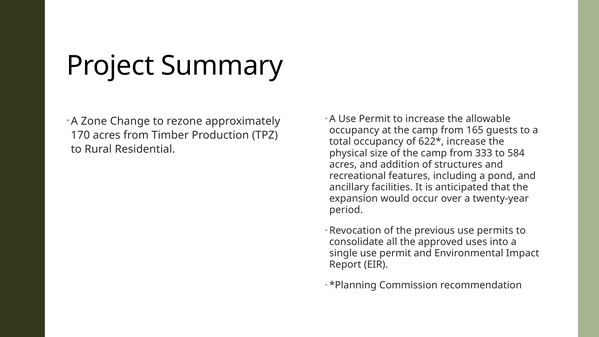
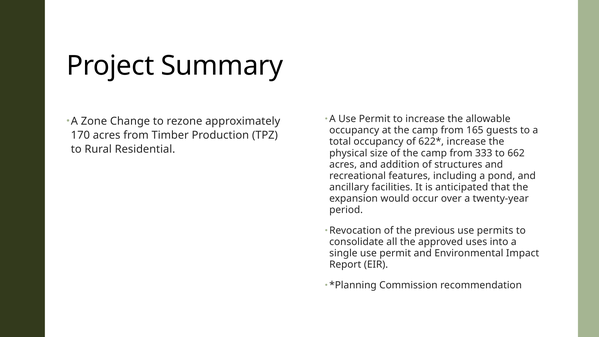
584: 584 -> 662
